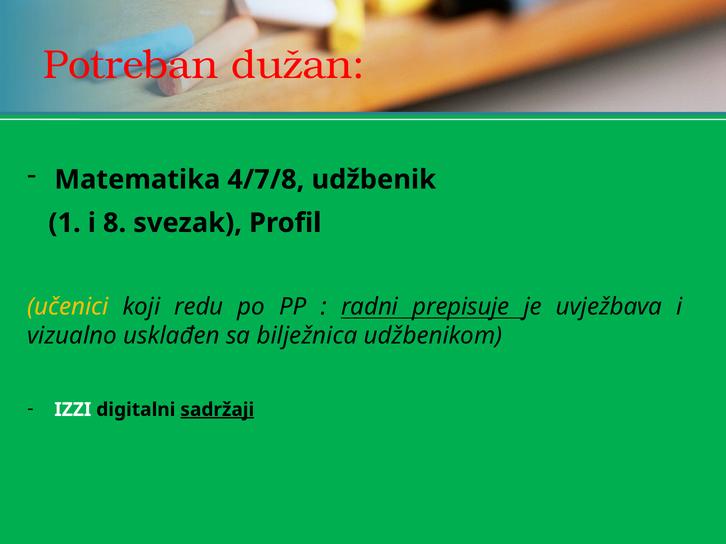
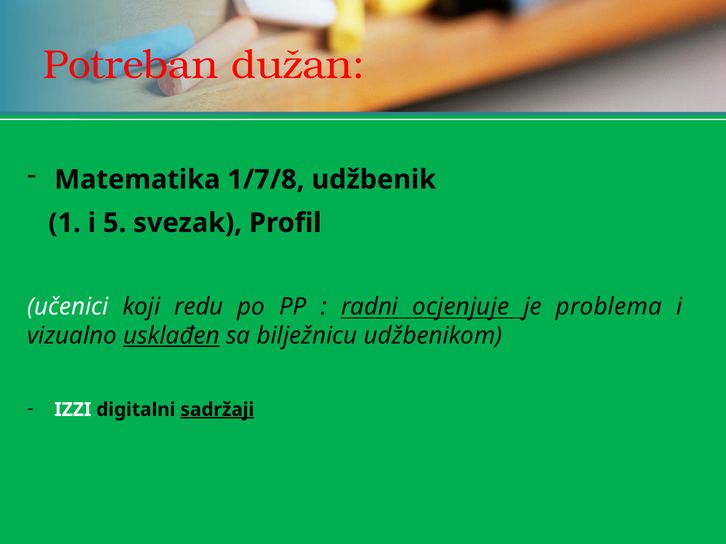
4/7/8: 4/7/8 -> 1/7/8
8: 8 -> 5
učenici colour: yellow -> white
prepisuje: prepisuje -> ocjenjuje
uvježbava: uvježbava -> problema
usklađen underline: none -> present
bilježnica: bilježnica -> bilježnicu
